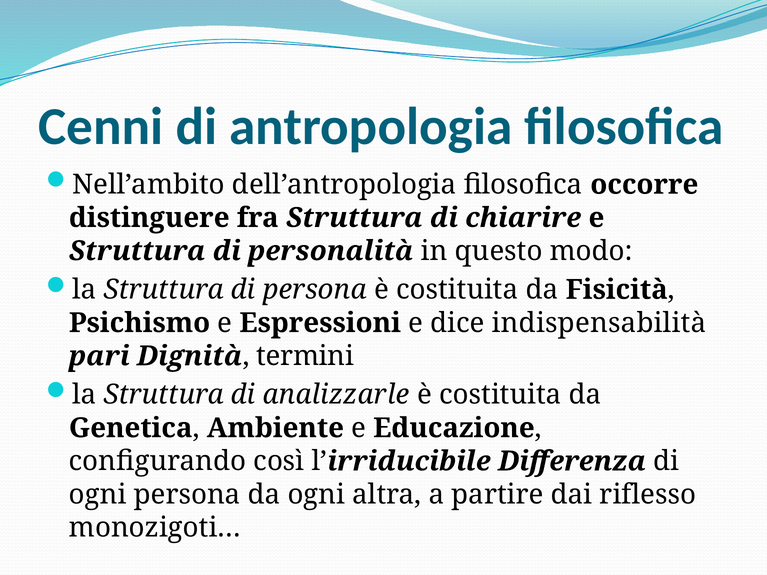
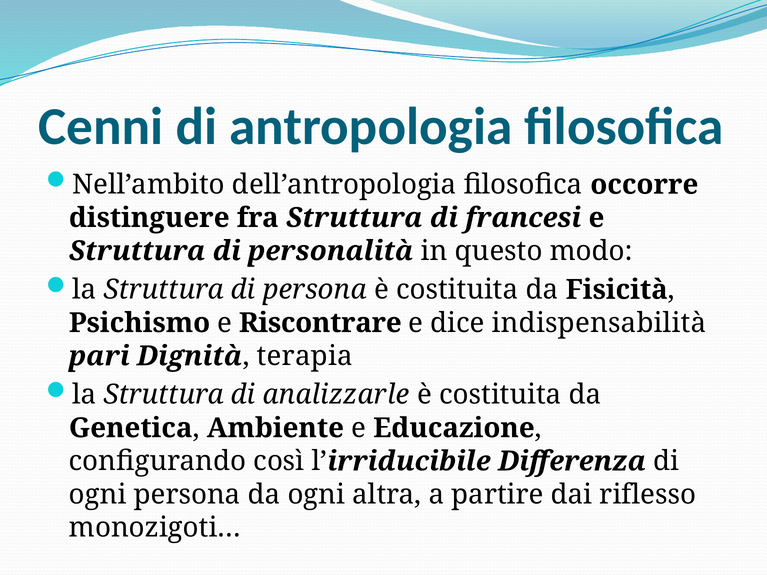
chiarire: chiarire -> francesi
Espressioni: Espressioni -> Riscontrare
termini: termini -> terapia
